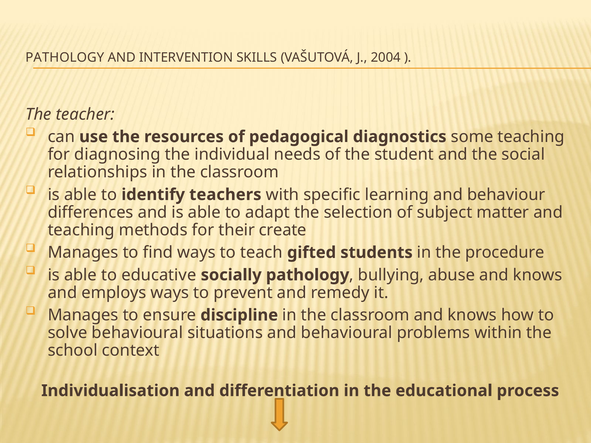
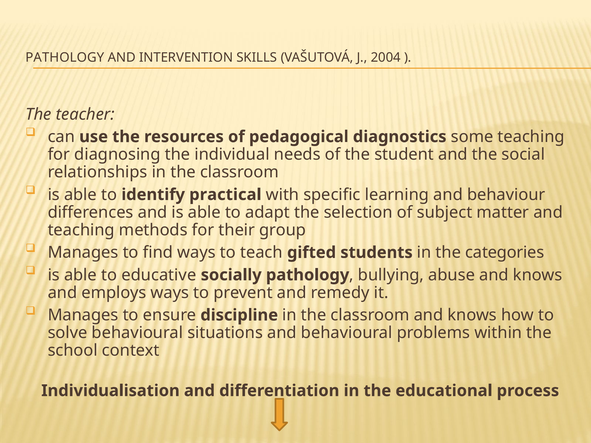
teachers: teachers -> practical
create: create -> group
procedure: procedure -> categories
